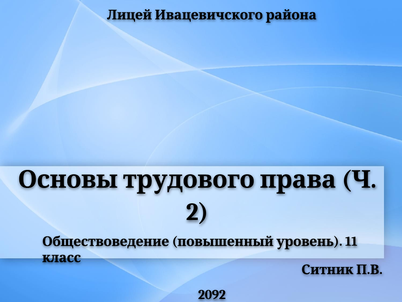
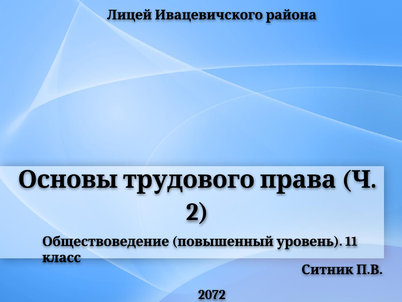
2092: 2092 -> 2072
